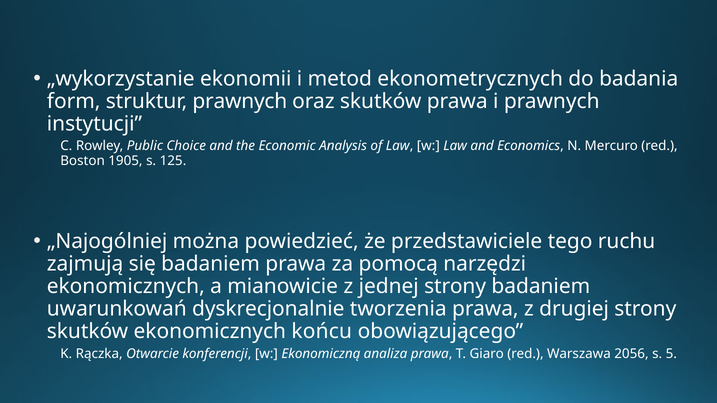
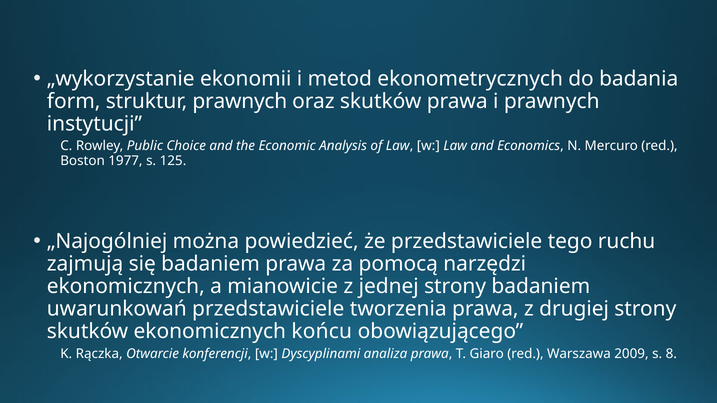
1905: 1905 -> 1977
uwarunkowań dyskrecjonalnie: dyskrecjonalnie -> przedstawiciele
Ekonomiczną: Ekonomiczną -> Dyscyplinami
2056: 2056 -> 2009
5: 5 -> 8
